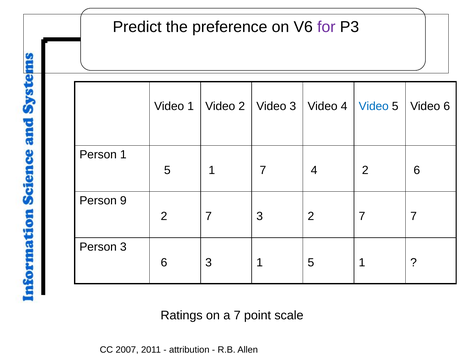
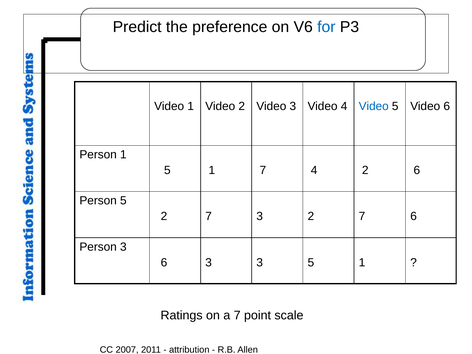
for colour: purple -> blue
Person 9: 9 -> 5
7 7: 7 -> 6
3 1: 1 -> 3
